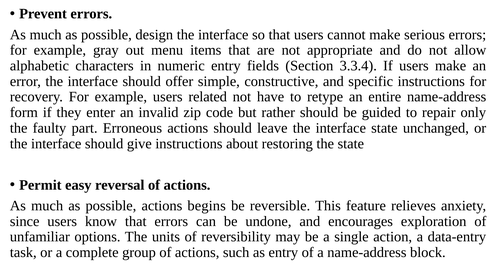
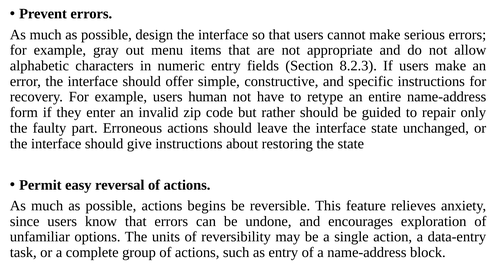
3.3.4: 3.3.4 -> 8.2.3
related: related -> human
